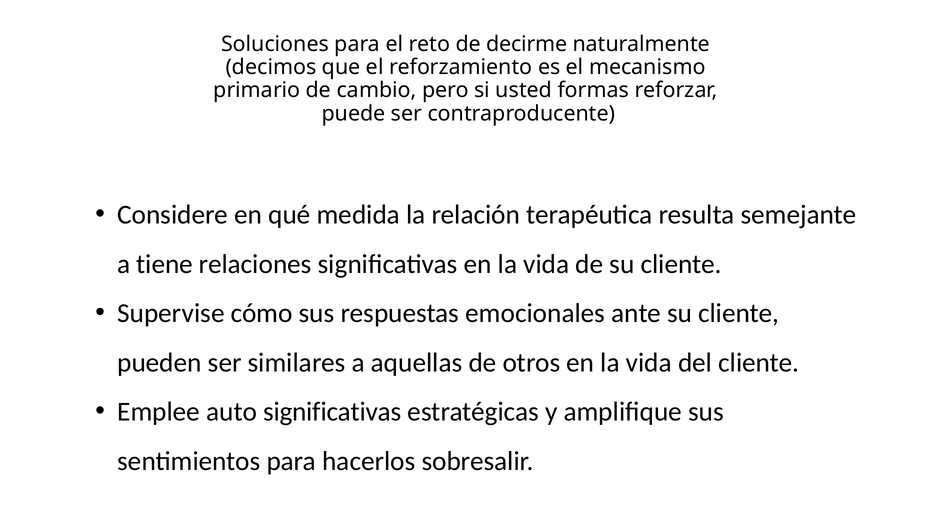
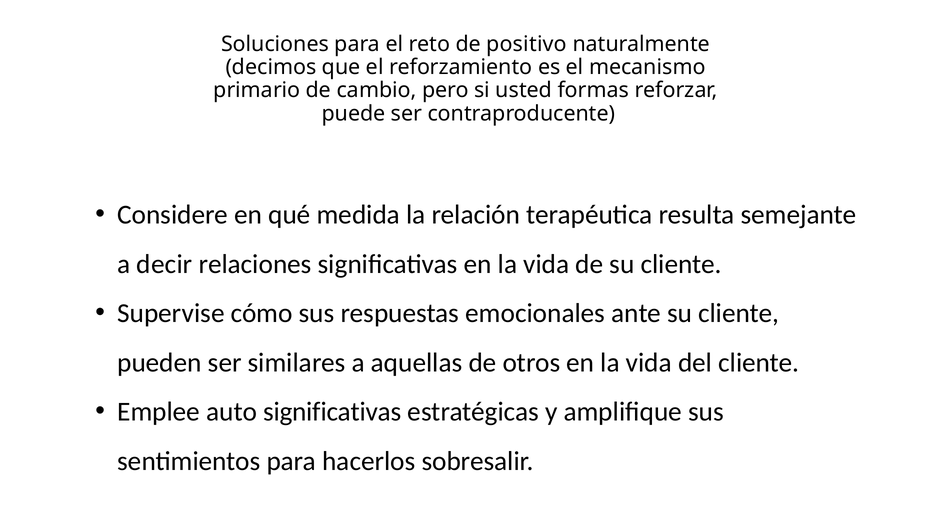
decirme: decirme -> positivo
tiene: tiene -> decir
